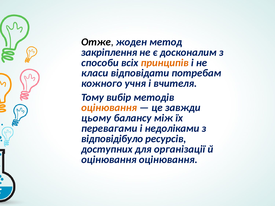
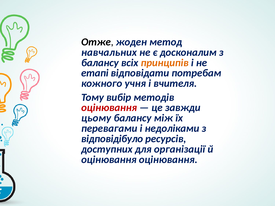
закріплення: закріплення -> навчальних
способи at (100, 63): способи -> балансу
класи: класи -> етапі
оцінювання at (109, 108) colour: orange -> red
